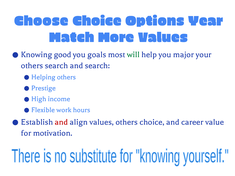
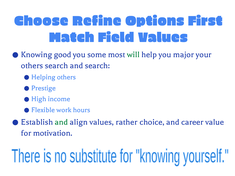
Choose Choice: Choice -> Refine
Year: Year -> First
More: More -> Field
goals: goals -> some
and at (61, 122) colour: red -> green
values others: others -> rather
